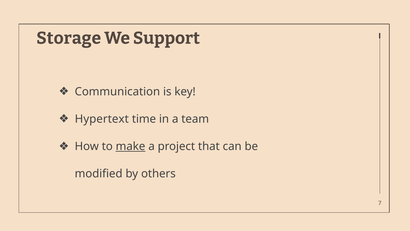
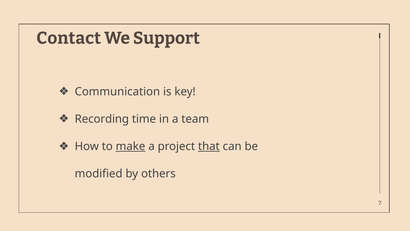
Storage: Storage -> Contact
Hypertext: Hypertext -> Recording
that underline: none -> present
